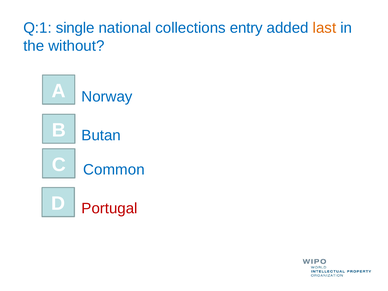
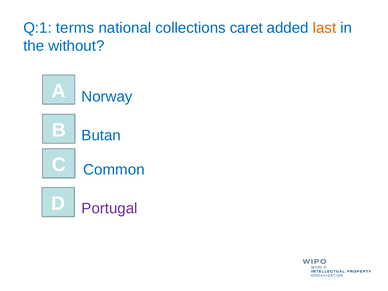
single: single -> terms
entry: entry -> caret
Portugal colour: red -> purple
